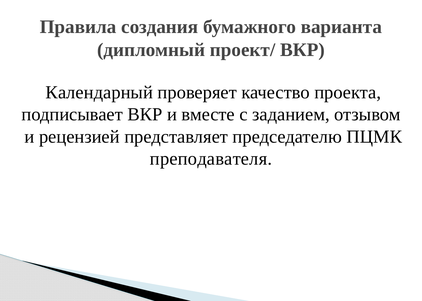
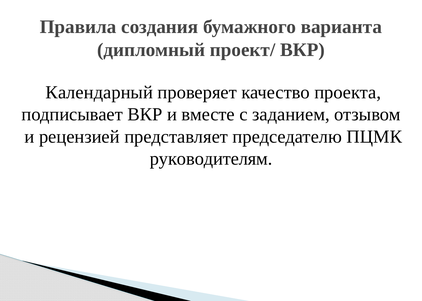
преподавателя: преподавателя -> руководителям
